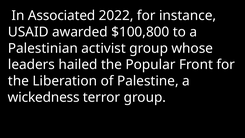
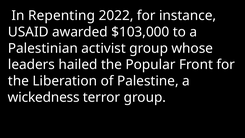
Associated: Associated -> Repenting
$100,800: $100,800 -> $103,000
